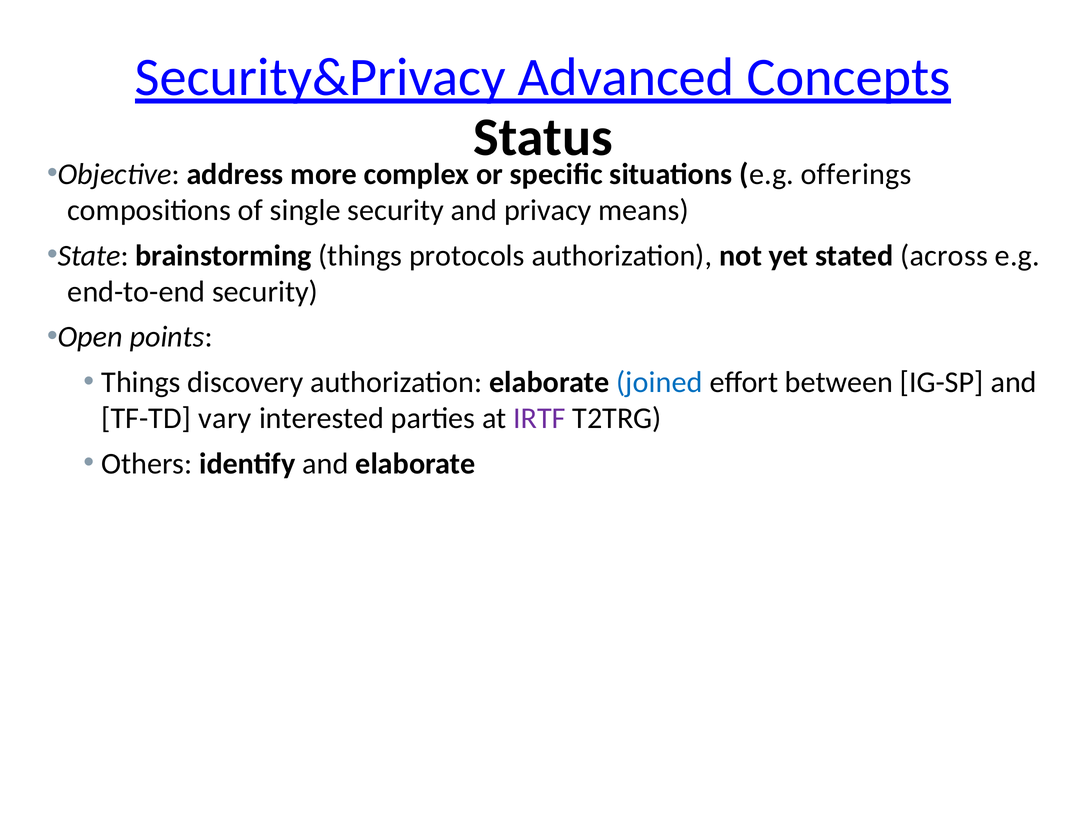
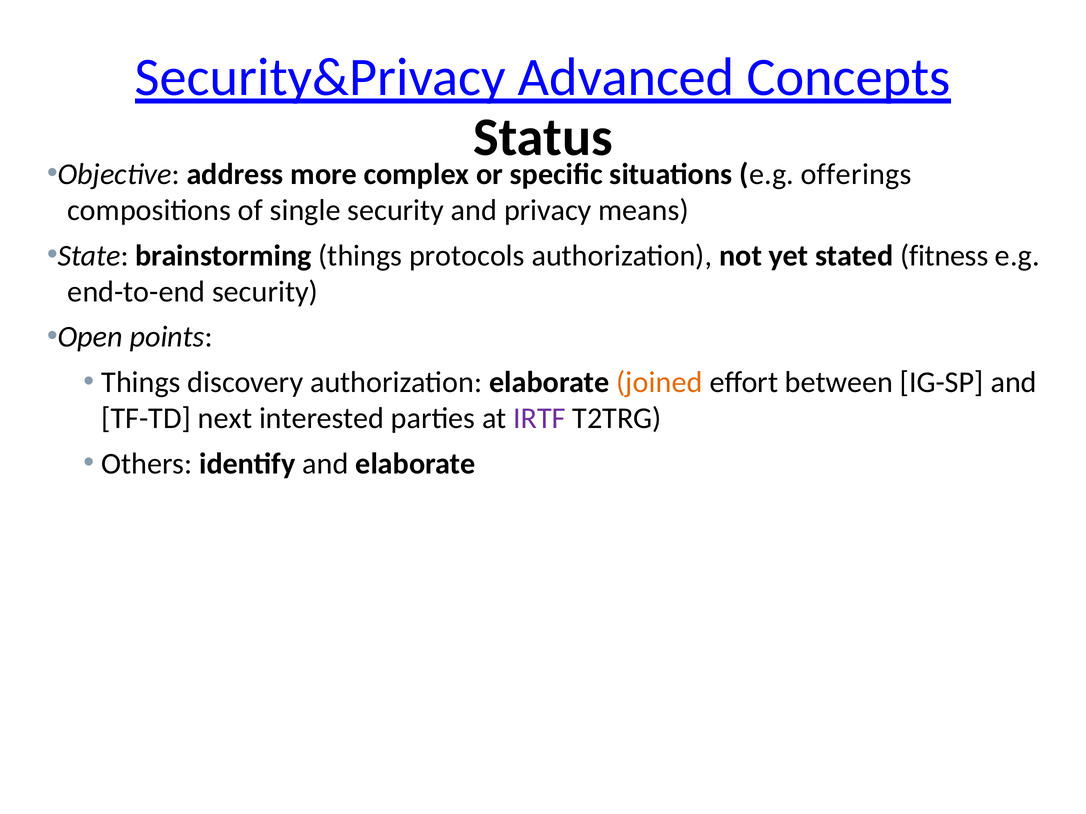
across: across -> fitness
joined colour: blue -> orange
vary: vary -> next
